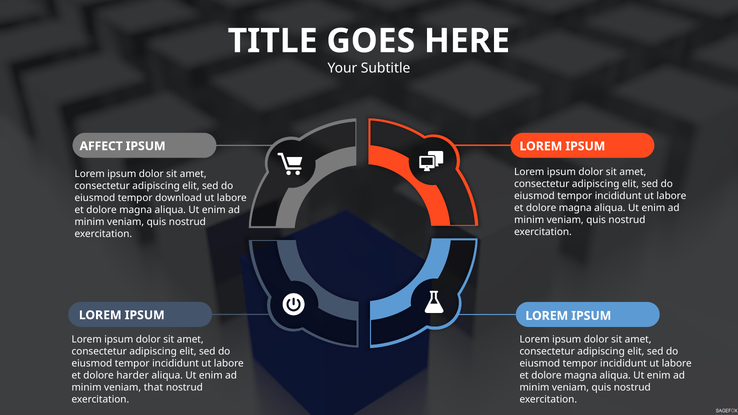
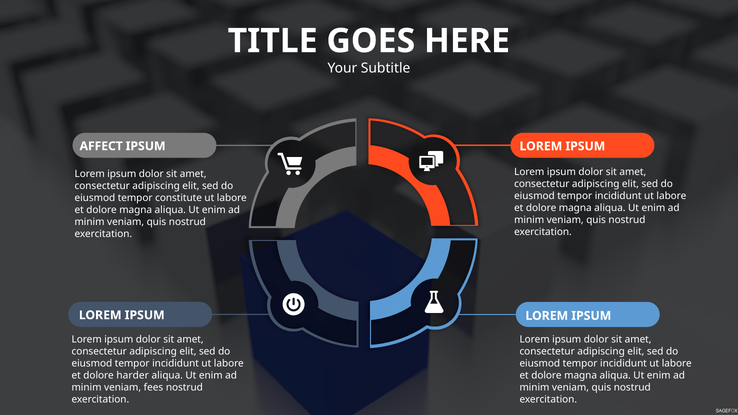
download: download -> constitute
that: that -> fees
